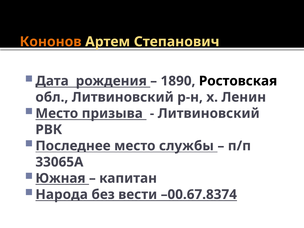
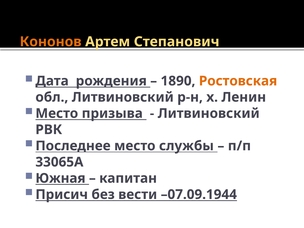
Ростовская colour: black -> orange
Народа: Народа -> Присич
–00.67.8374: –00.67.8374 -> –07.09.1944
